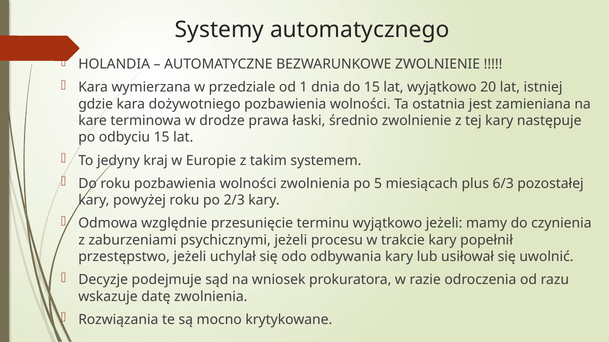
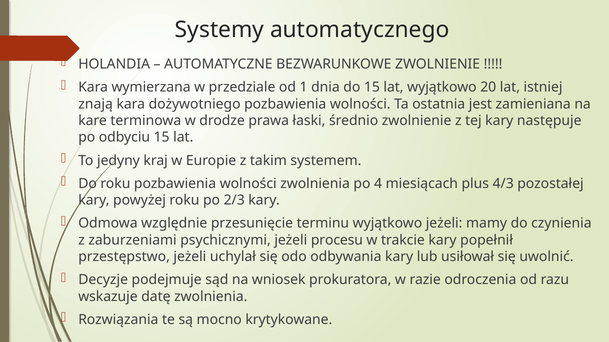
gdzie: gdzie -> znają
5: 5 -> 4
6/3: 6/3 -> 4/3
